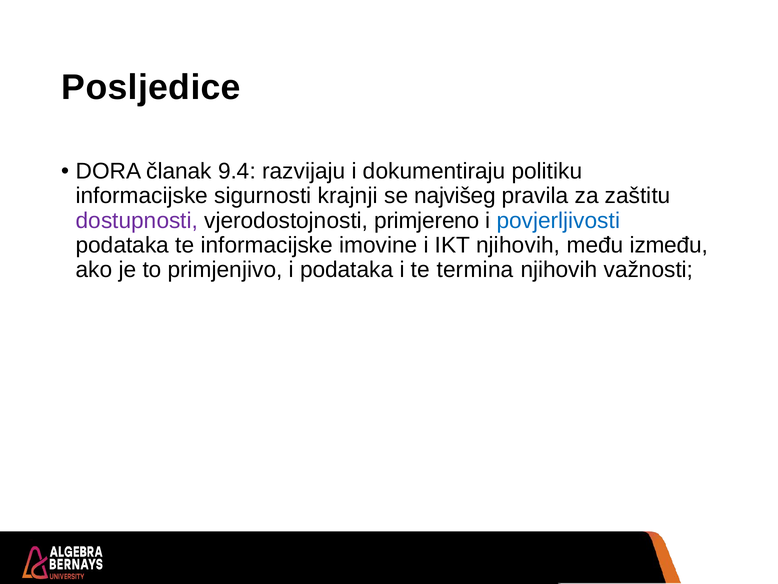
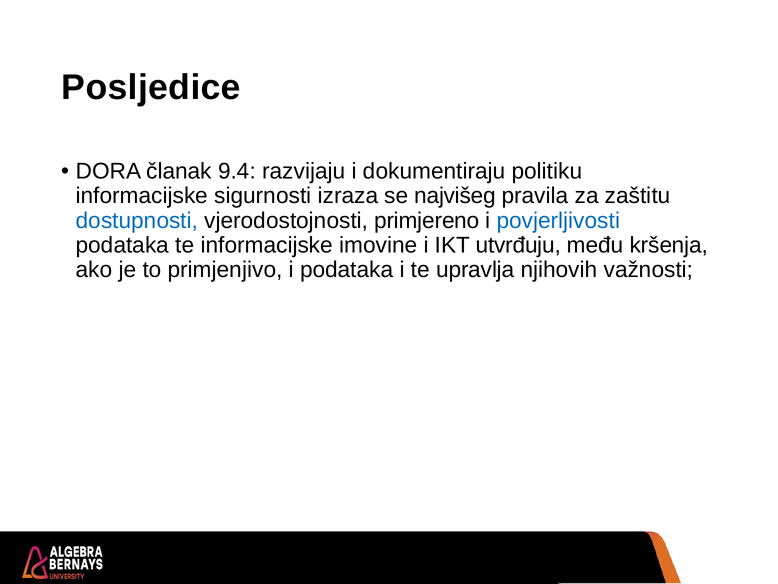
krajnji: krajnji -> izraza
dostupnosti colour: purple -> blue
IKT njihovih: njihovih -> utvrđuju
između: između -> kršenja
termina: termina -> upravlja
